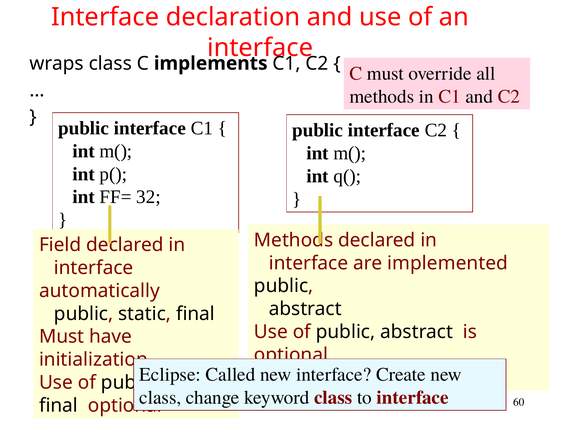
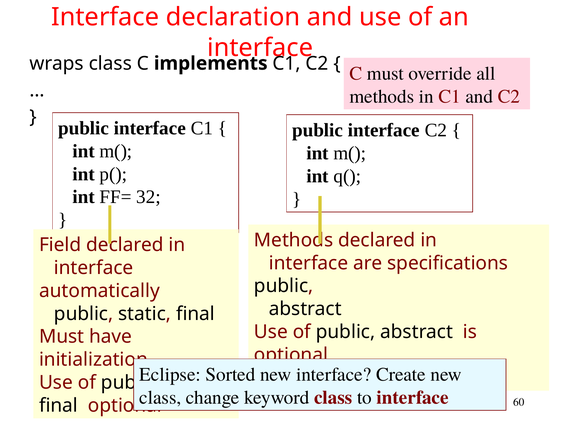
implemented: implemented -> specifications
Called: Called -> Sorted
